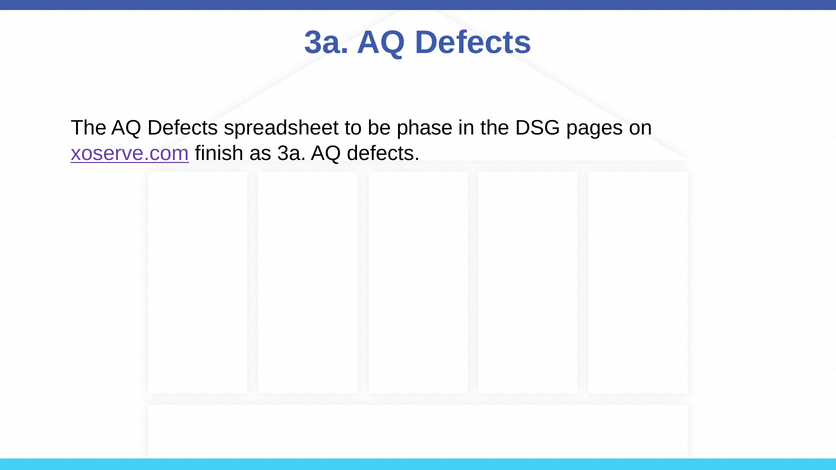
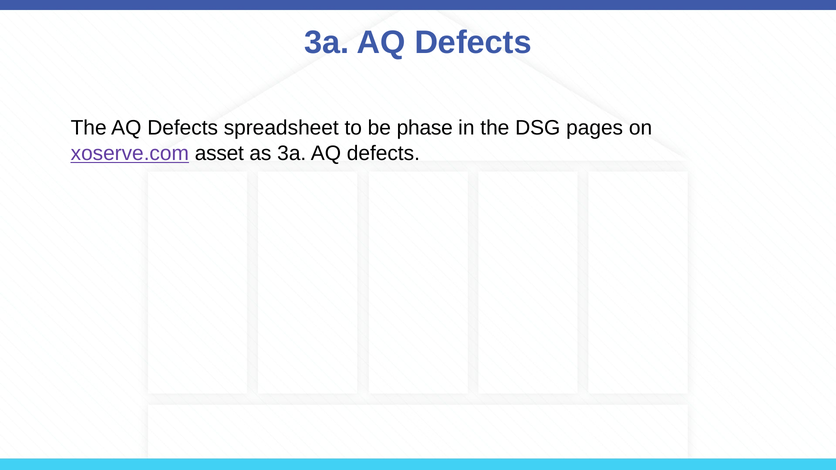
finish: finish -> asset
